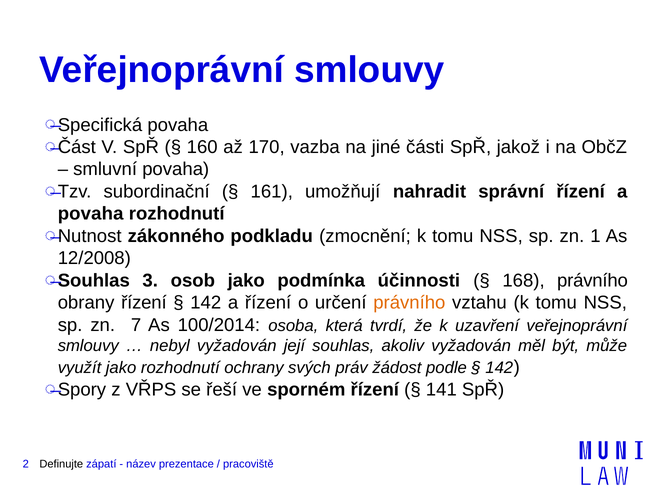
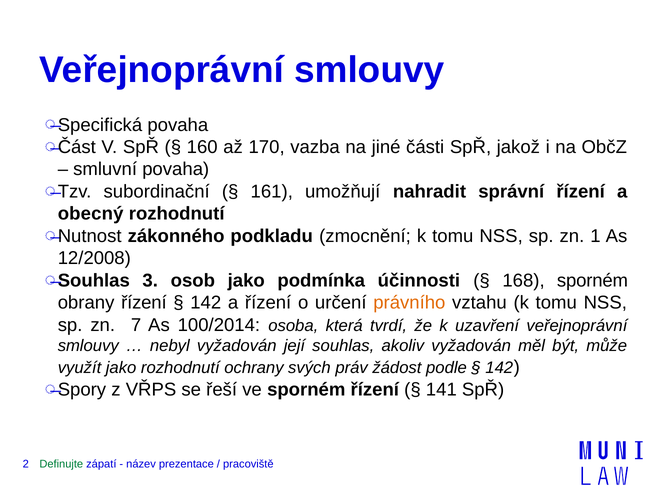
povaha at (91, 214): povaha -> obecný
168 právního: právního -> sporném
Definujte colour: black -> green
